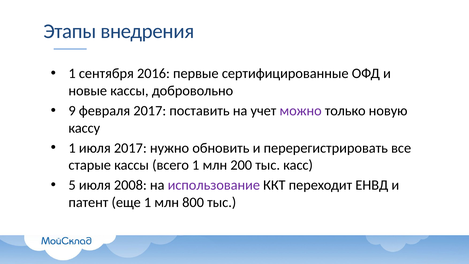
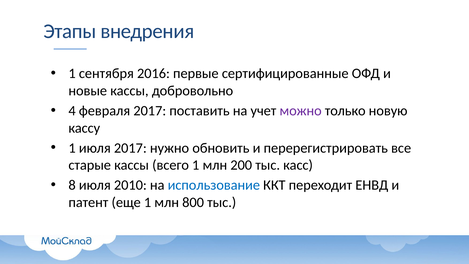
9: 9 -> 4
5: 5 -> 8
2008: 2008 -> 2010
использование colour: purple -> blue
